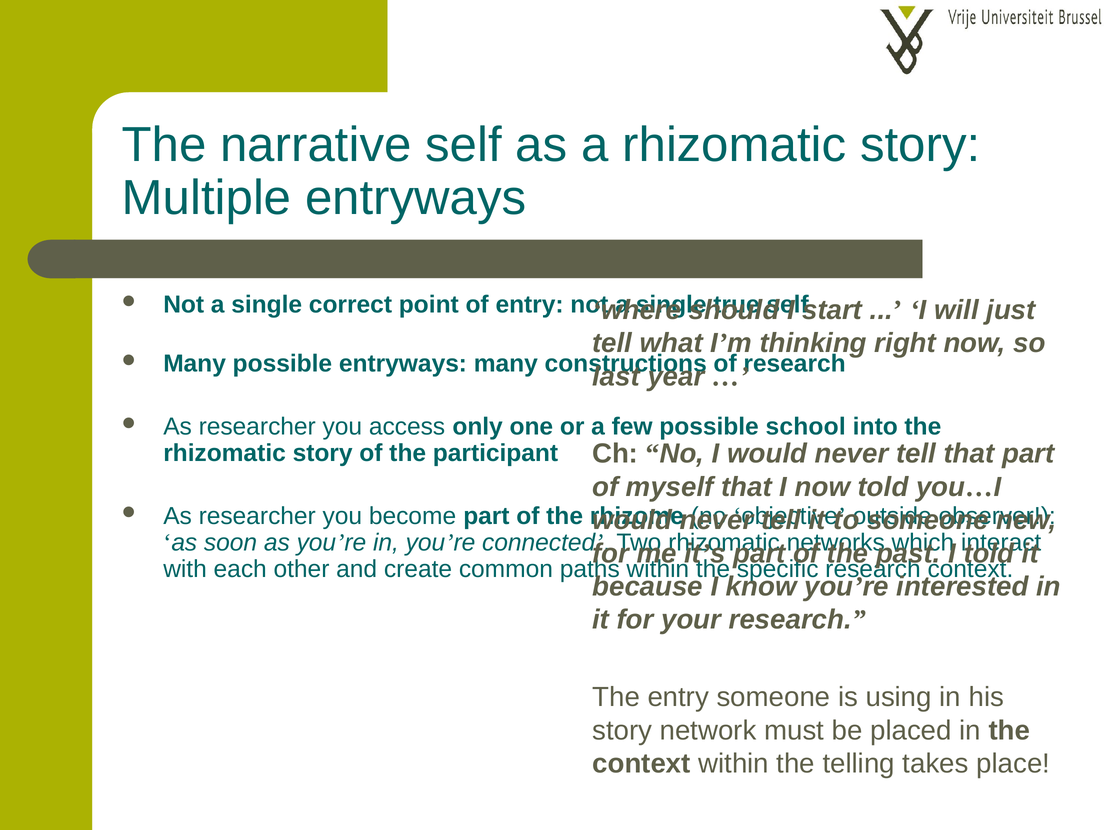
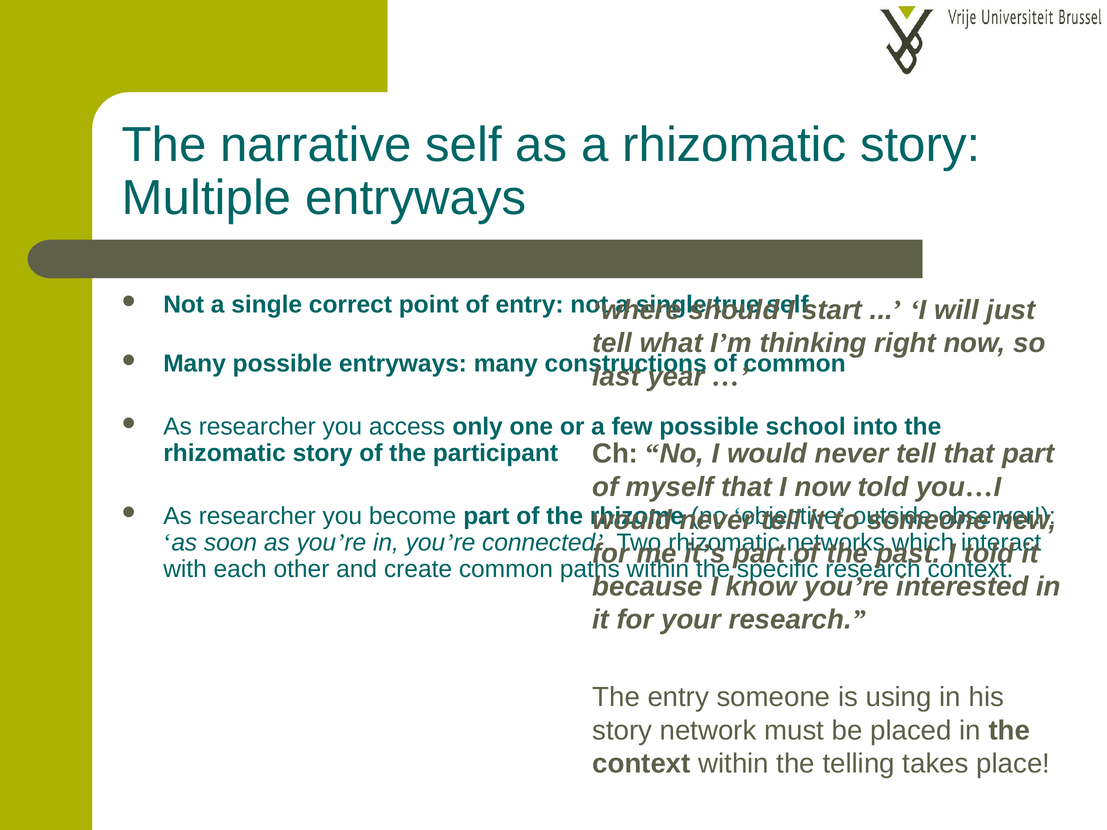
research at (795, 364): research -> common
